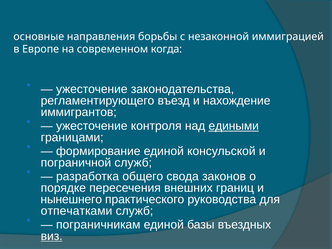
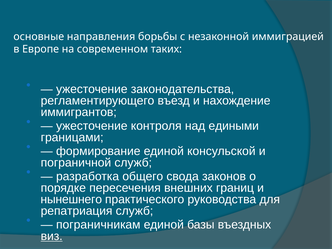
когда: когда -> таких
едиными underline: present -> none
отпечатками: отпечатками -> репатриация
